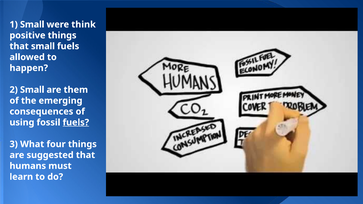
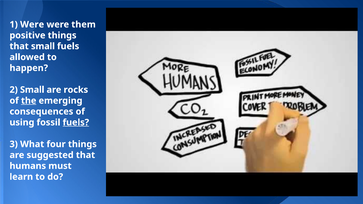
1 Small: Small -> Were
think: think -> them
them: them -> rocks
the underline: none -> present
